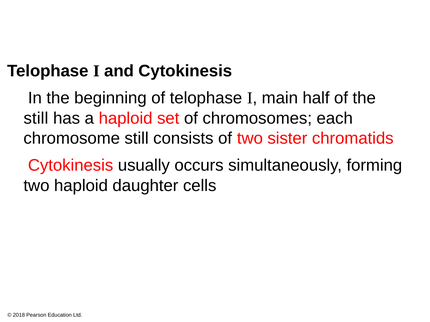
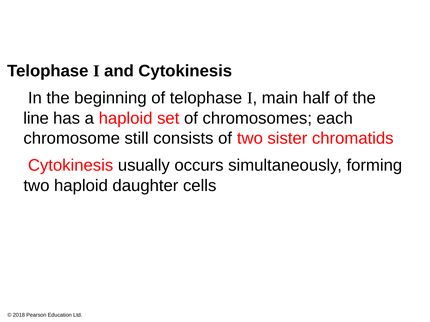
still at (36, 118): still -> line
